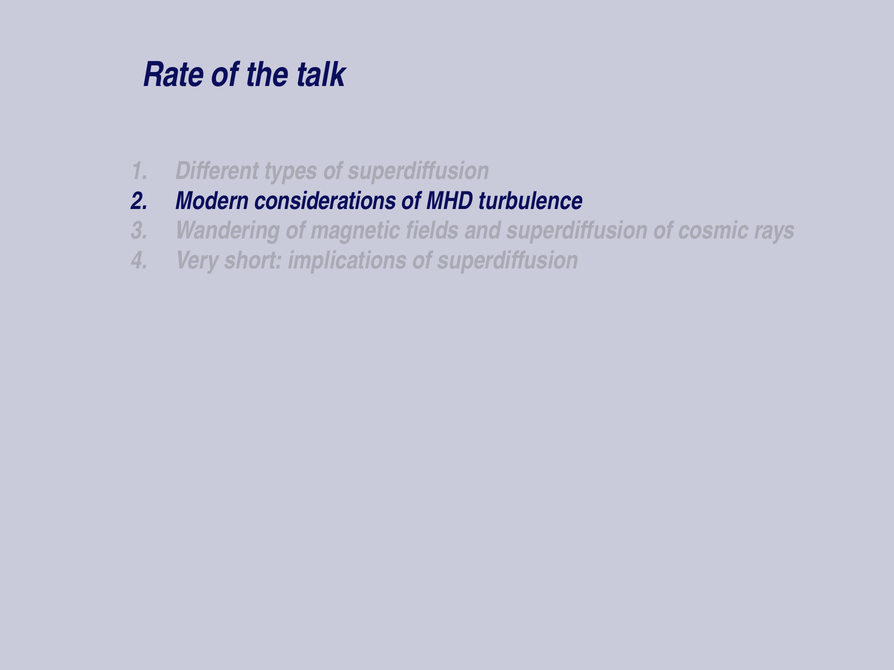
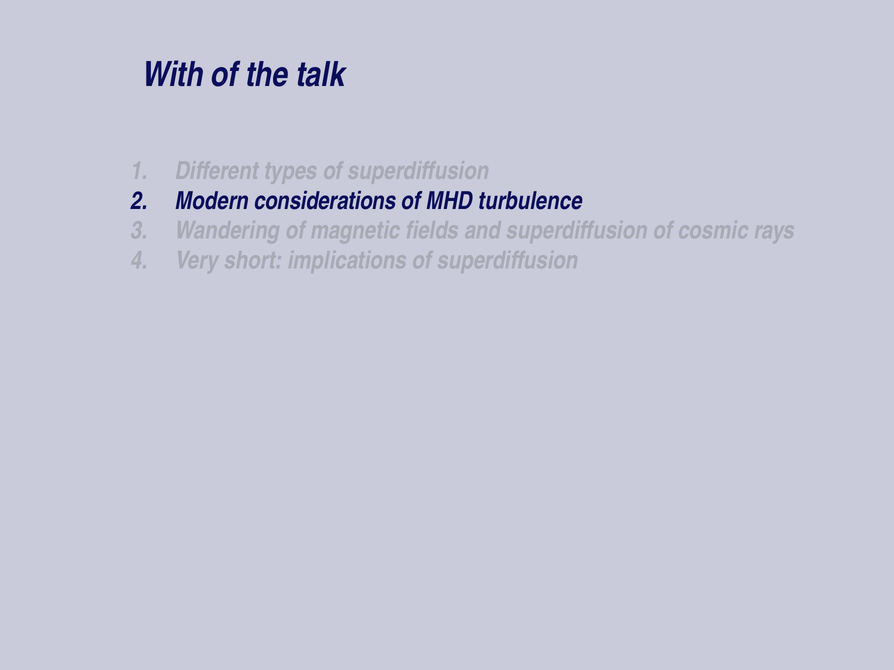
Rate: Rate -> With
